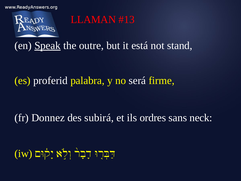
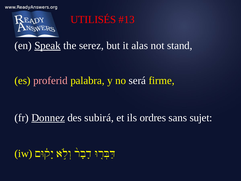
LLAMAN: LLAMAN -> UTILISÉS
outre: outre -> serez
está: está -> alas
proferid colour: white -> pink
Donnez underline: none -> present
neck: neck -> sujet
